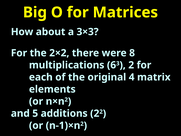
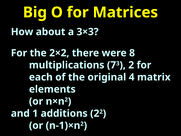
6: 6 -> 7
5: 5 -> 1
